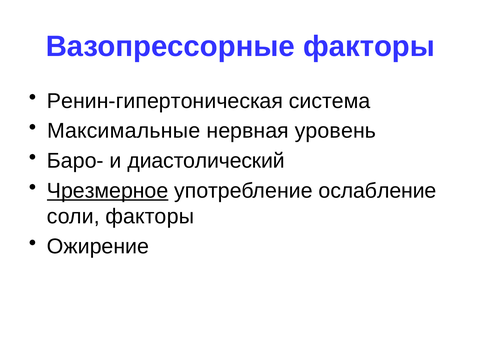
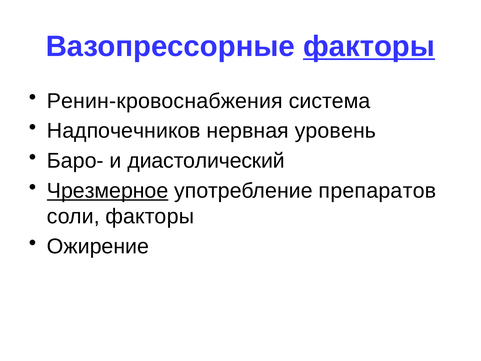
факторы at (369, 47) underline: none -> present
Ренин-гипертоническая: Ренин-гипертоническая -> Ренин-кровоснабжения
Максимальные: Максимальные -> Надпочечников
ослабление: ослабление -> препаратов
